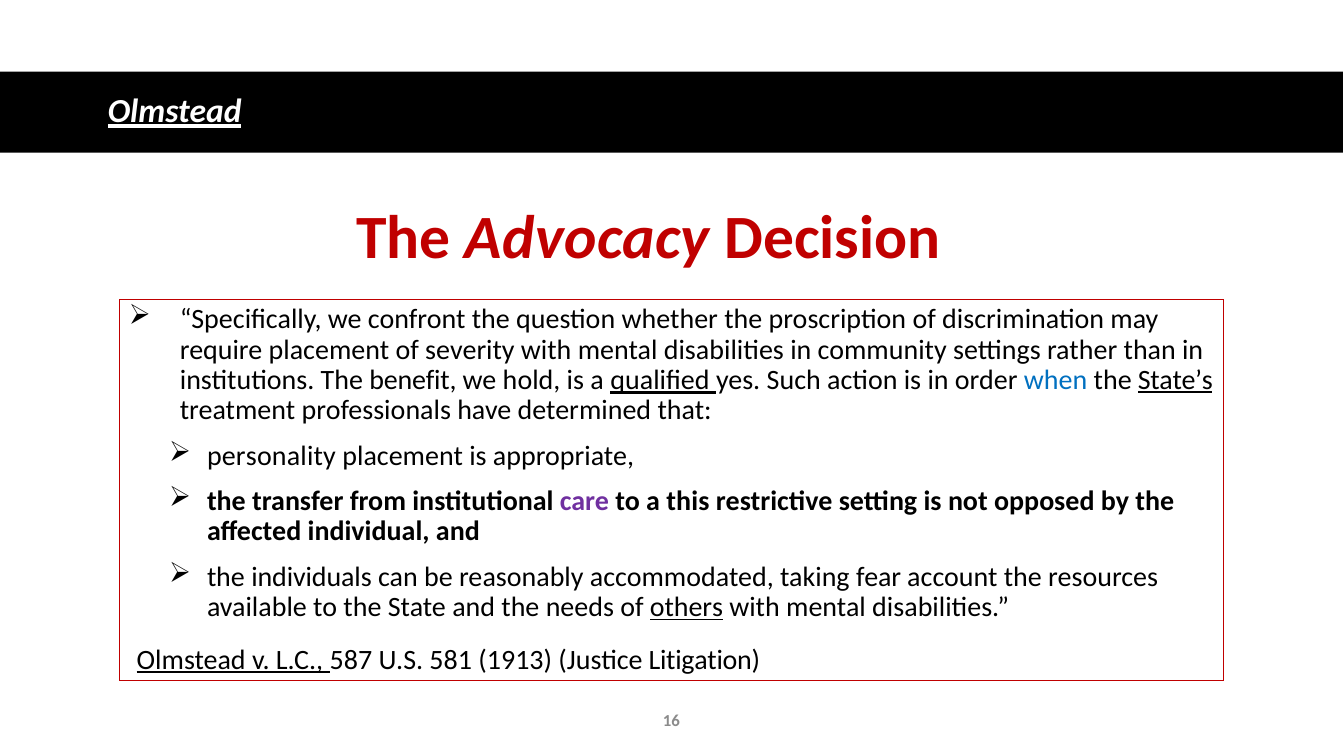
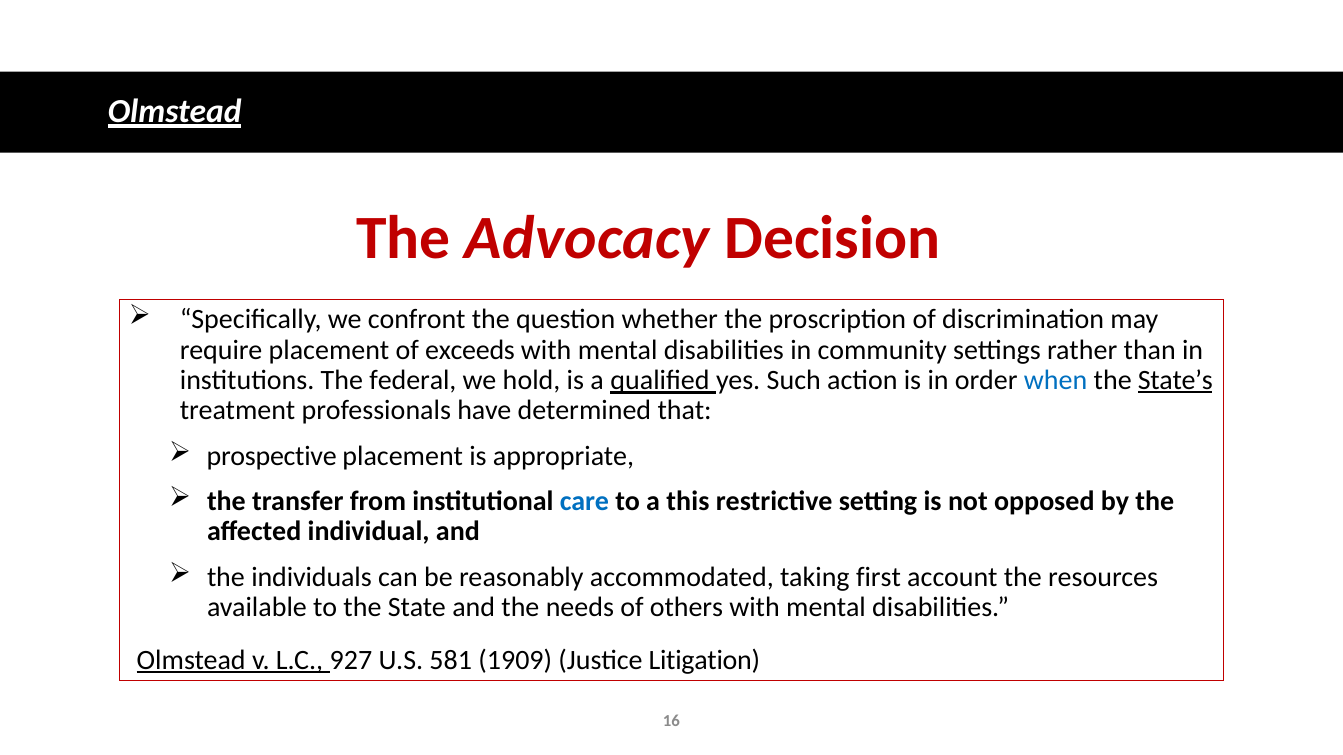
severity: severity -> exceeds
benefit: benefit -> federal
personality: personality -> prospective
care colour: purple -> blue
fear: fear -> first
others underline: present -> none
587: 587 -> 927
1913: 1913 -> 1909
